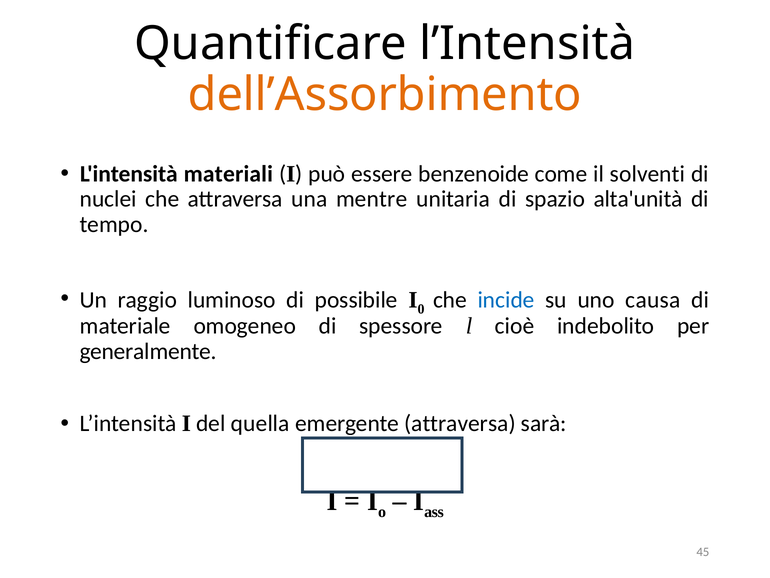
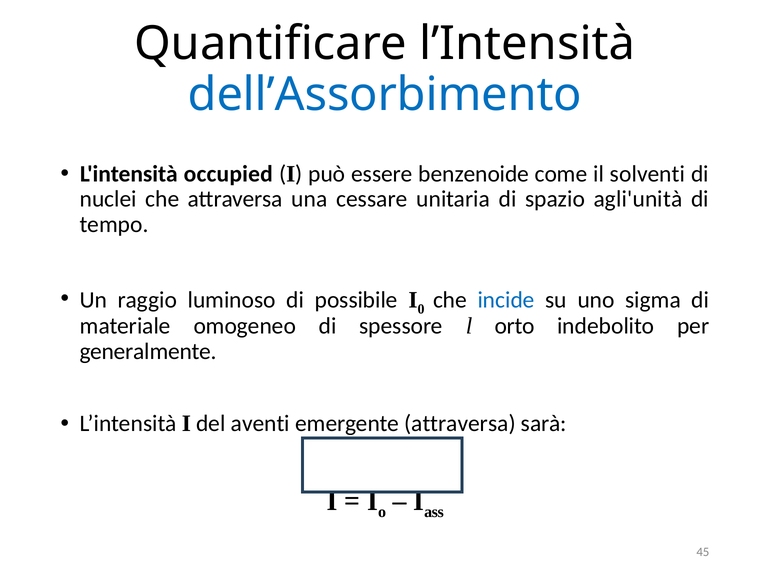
dell’Assorbimento colour: orange -> blue
materiali: materiali -> occupied
mentre: mentre -> cessare
alta'unità: alta'unità -> agli'unità
causa: causa -> sigma
cioè: cioè -> orto
quella: quella -> aventi
